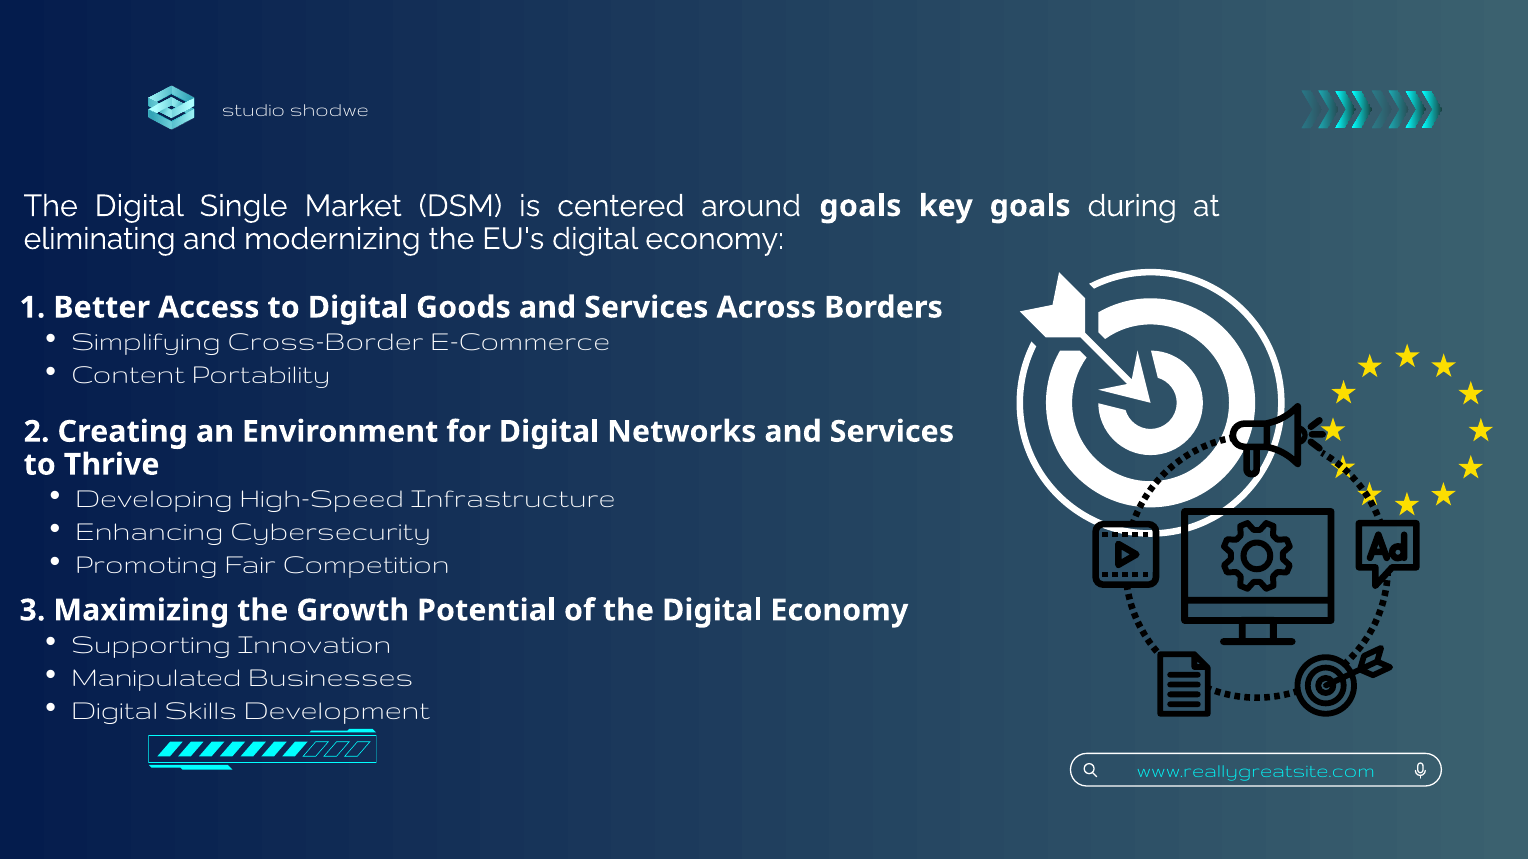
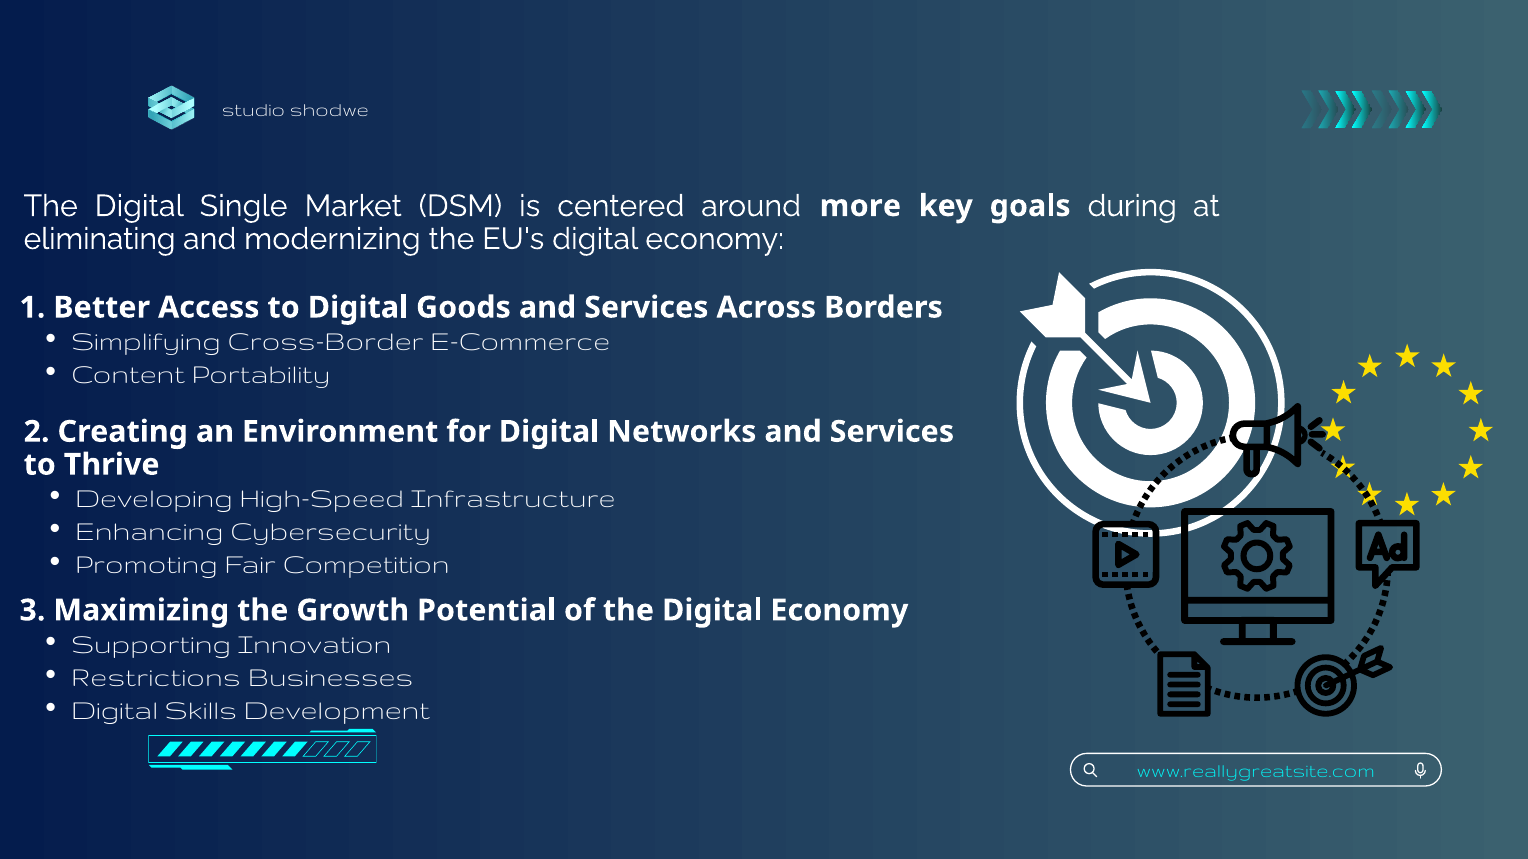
around goals: goals -> more
Manipulated: Manipulated -> Restrictions
